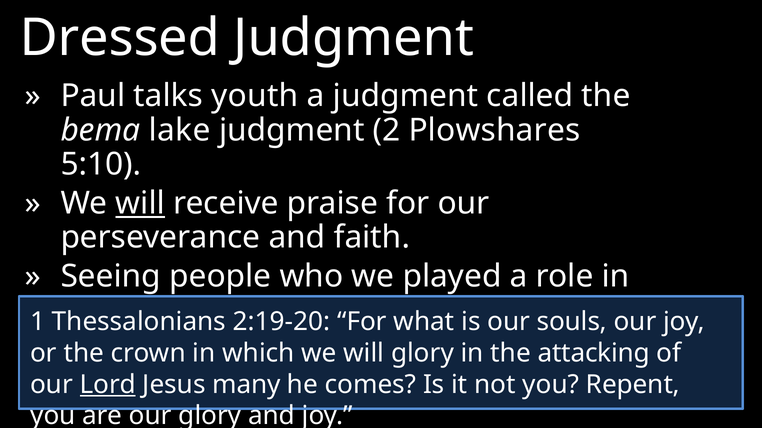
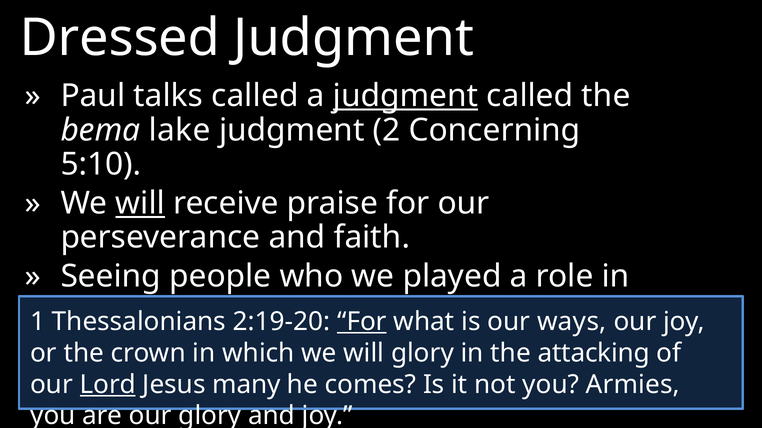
talks youth: youth -> called
judgment at (406, 96) underline: none -> present
Plowshares: Plowshares -> Concerning
For at (362, 322) underline: none -> present
souls: souls -> ways
Repent: Repent -> Armies
